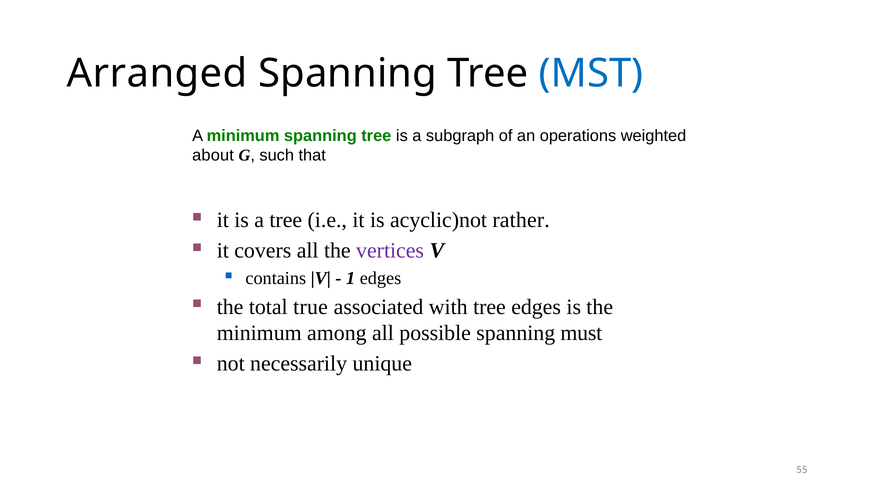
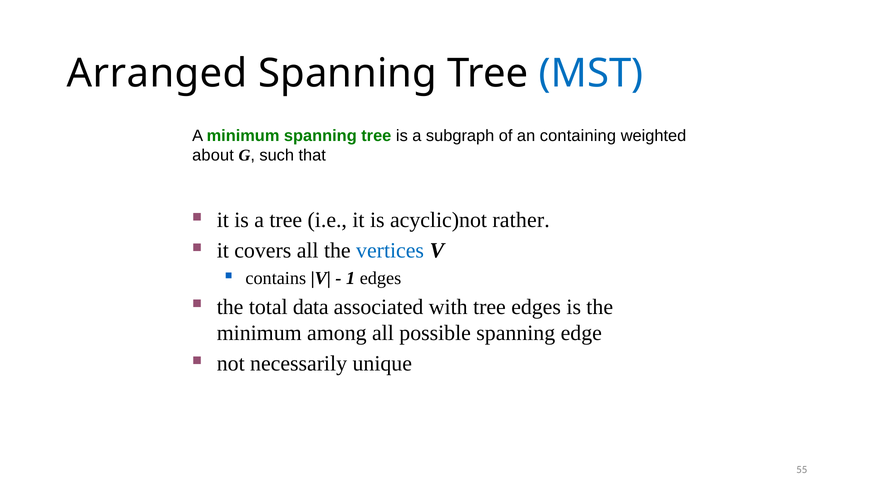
operations: operations -> containing
vertices colour: purple -> blue
true: true -> data
must: must -> edge
